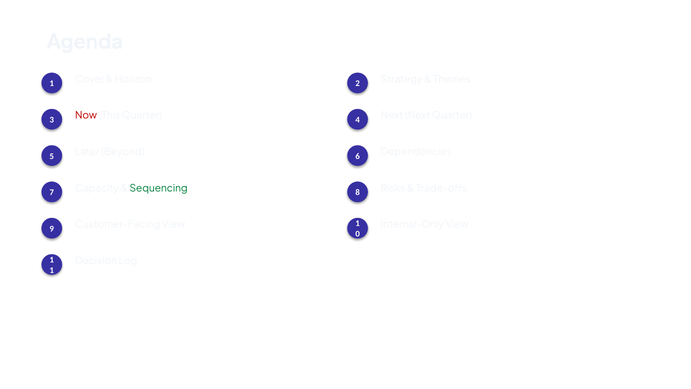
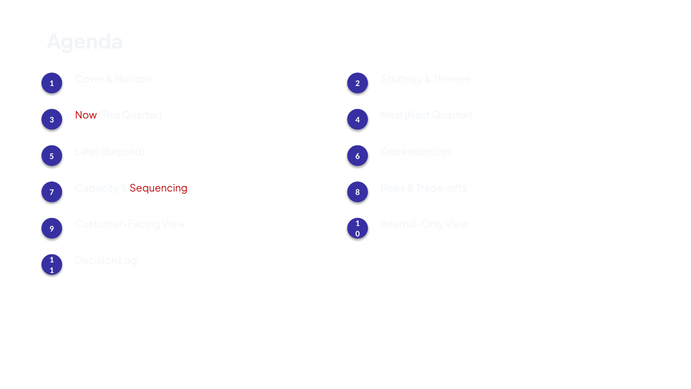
Sequencing colour: green -> red
